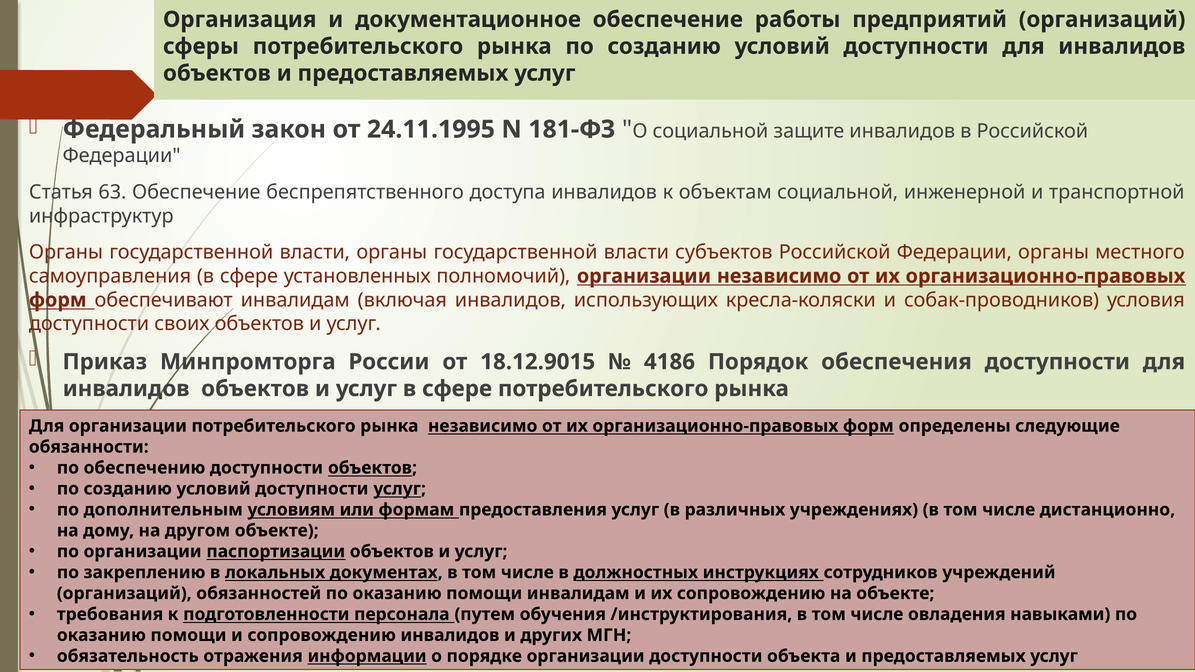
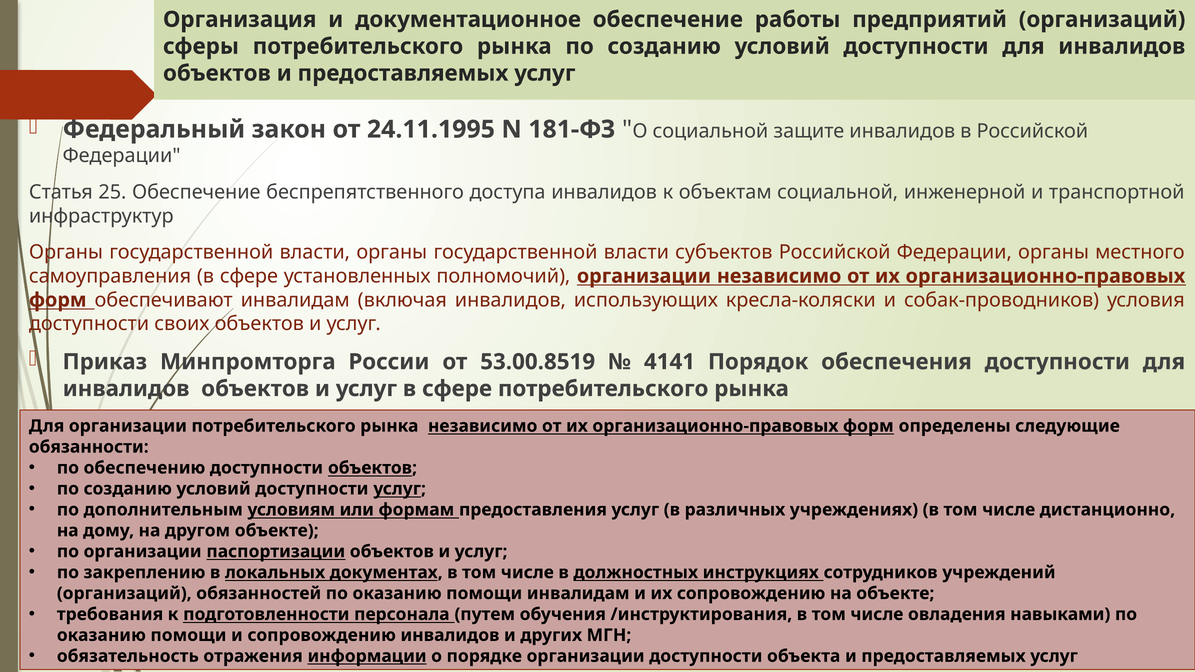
63: 63 -> 25
18.12.9015: 18.12.9015 -> 53.00.8519
4186: 4186 -> 4141
